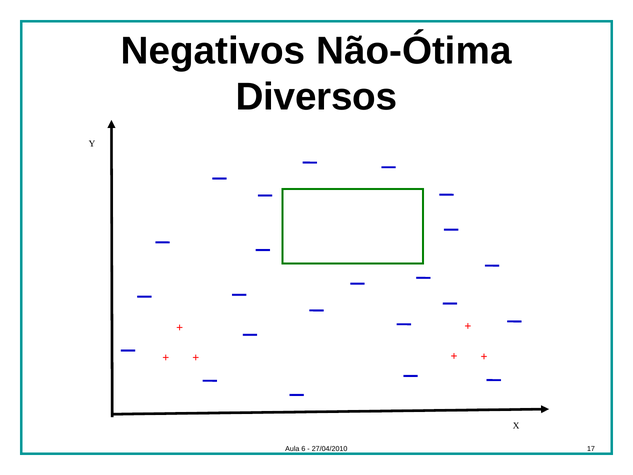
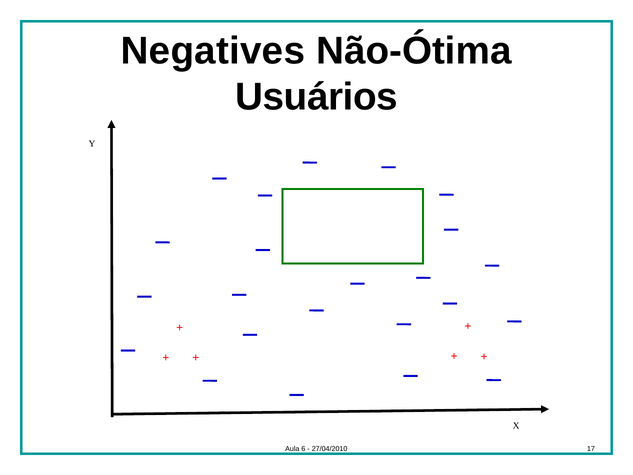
Negativos: Negativos -> Negatives
Diversos: Diversos -> Usuários
